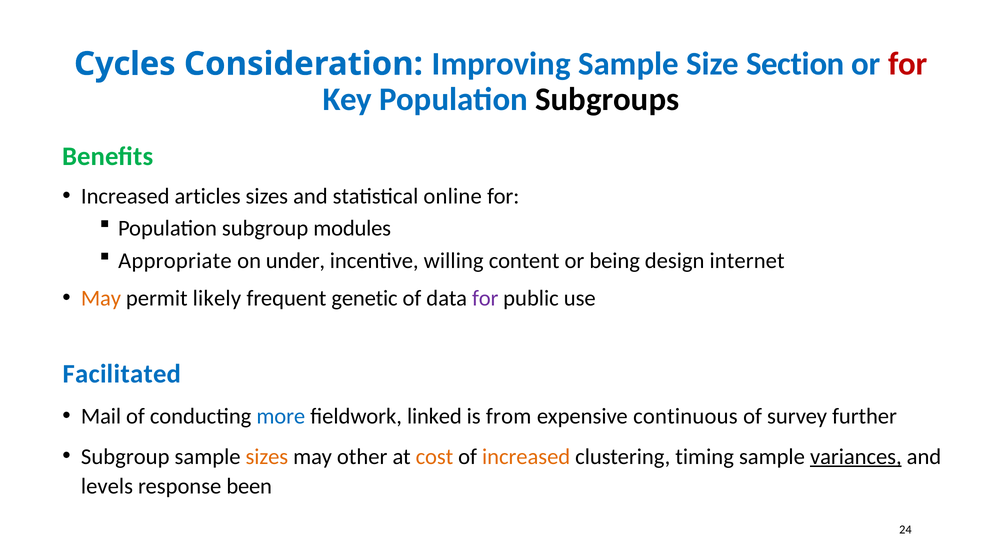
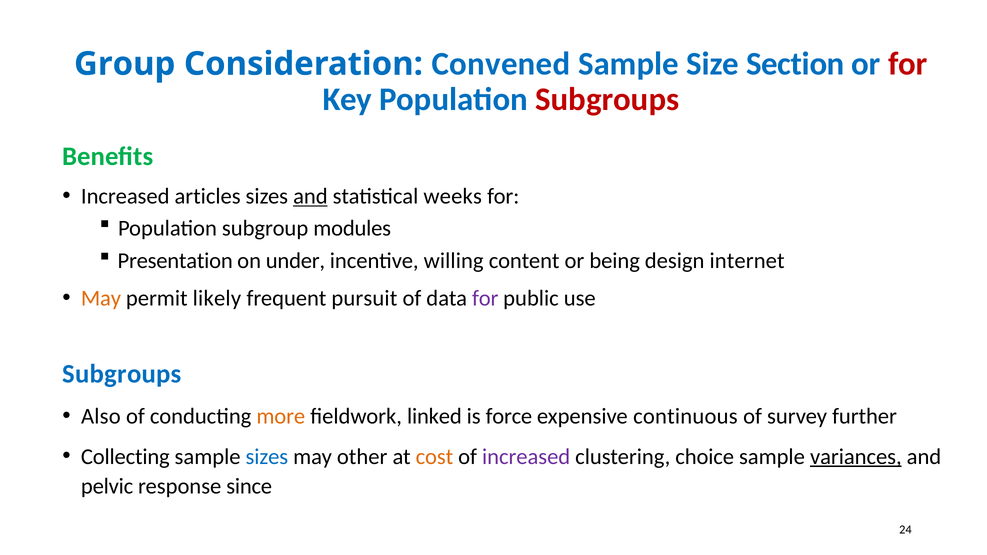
Cycles: Cycles -> Group
Improving: Improving -> Convened
Subgroups at (607, 99) colour: black -> red
and at (310, 196) underline: none -> present
online: online -> weeks
Appropriate: Appropriate -> Presentation
genetic: genetic -> pursuit
Facilitated at (122, 374): Facilitated -> Subgroups
Mail: Mail -> Also
more colour: blue -> orange
from: from -> force
Subgroup at (125, 457): Subgroup -> Collecting
sizes at (267, 457) colour: orange -> blue
increased at (526, 457) colour: orange -> purple
timing: timing -> choice
levels: levels -> pelvic
been: been -> since
